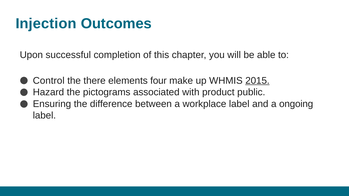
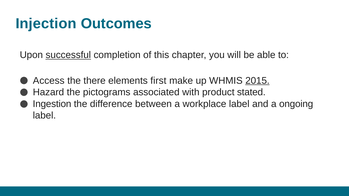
successful underline: none -> present
Control: Control -> Access
four: four -> first
public: public -> stated
Ensuring: Ensuring -> Ingestion
